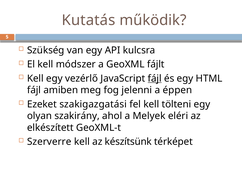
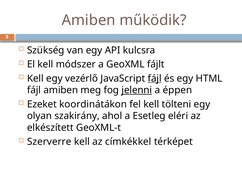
Kutatás at (89, 20): Kutatás -> Amiben
jelenni underline: none -> present
szakigazgatási: szakigazgatási -> koordinátákon
Melyek: Melyek -> Esetleg
készítsünk: készítsünk -> címkékkel
